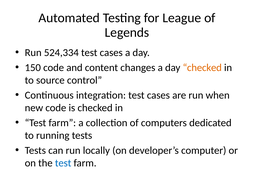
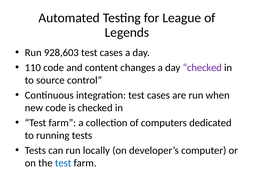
524,334: 524,334 -> 928,603
150: 150 -> 110
checked at (202, 68) colour: orange -> purple
